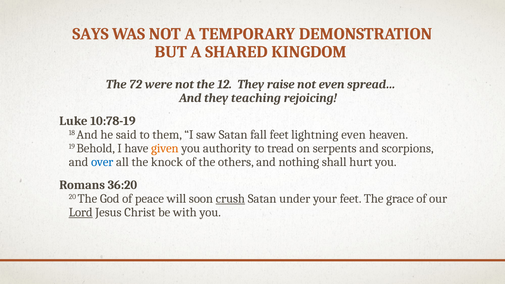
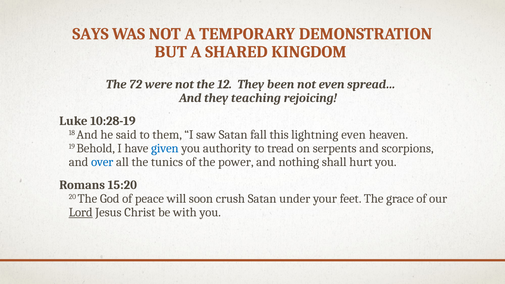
raise: raise -> been
10:78-19: 10:78-19 -> 10:28-19
fall feet: feet -> this
given colour: orange -> blue
knock: knock -> tunics
others: others -> power
36:20: 36:20 -> 15:20
crush underline: present -> none
